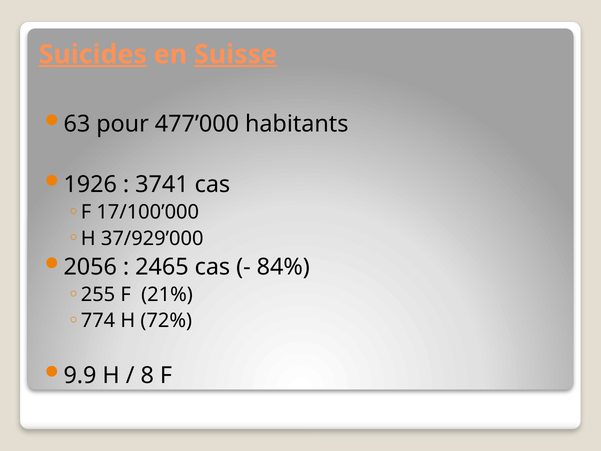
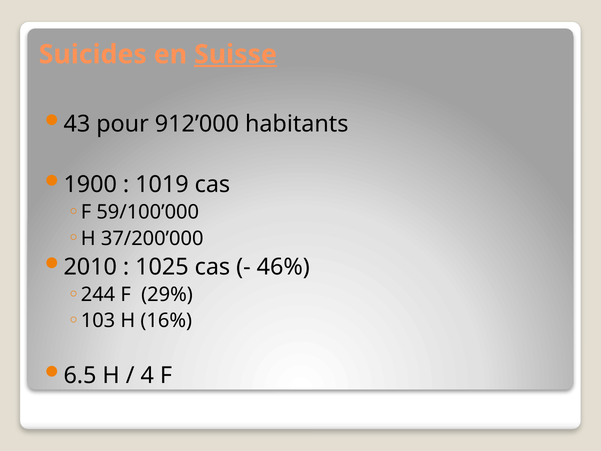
Suicides underline: present -> none
63: 63 -> 43
477’000: 477’000 -> 912’000
1926: 1926 -> 1900
3741: 3741 -> 1019
17/100’000: 17/100’000 -> 59/100’000
37/929’000: 37/929’000 -> 37/200’000
2056: 2056 -> 2010
2465: 2465 -> 1025
84%: 84% -> 46%
255: 255 -> 244
21%: 21% -> 29%
774: 774 -> 103
72%: 72% -> 16%
9.9: 9.9 -> 6.5
8: 8 -> 4
